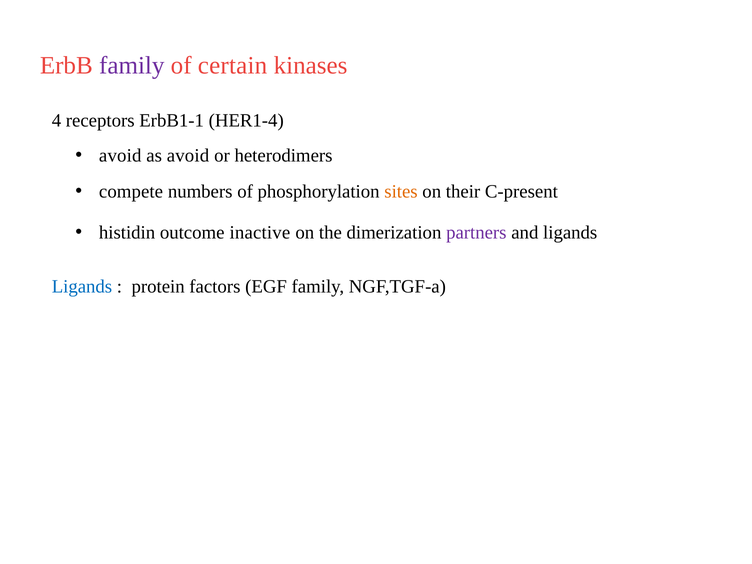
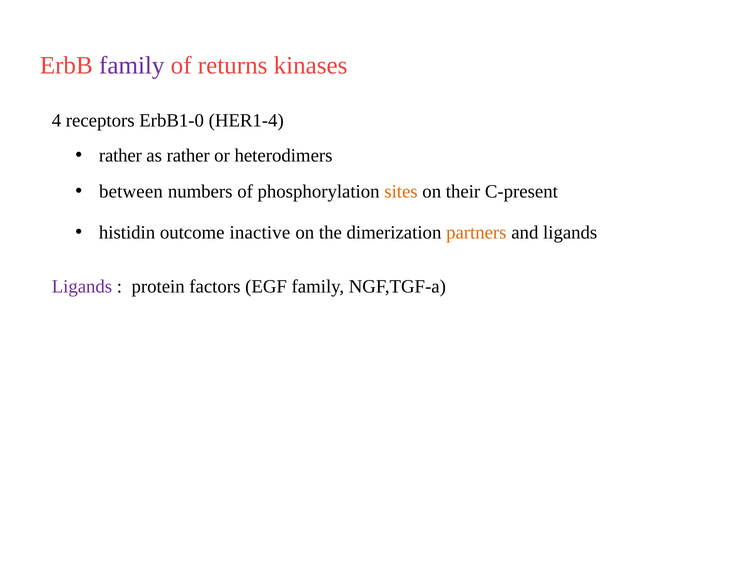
certain: certain -> returns
ErbB1-1: ErbB1-1 -> ErbB1-0
avoid at (120, 155): avoid -> rather
as avoid: avoid -> rather
compete: compete -> between
partners colour: purple -> orange
Ligands at (82, 286) colour: blue -> purple
